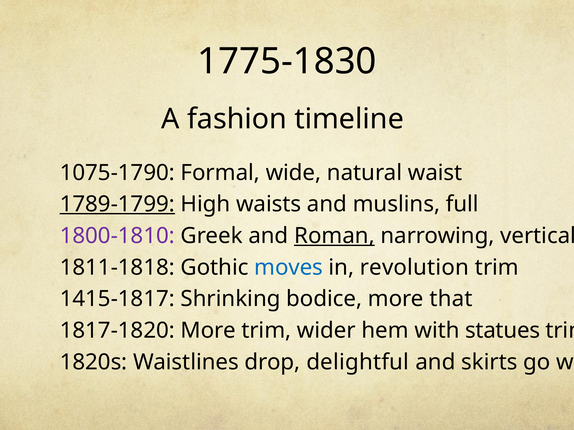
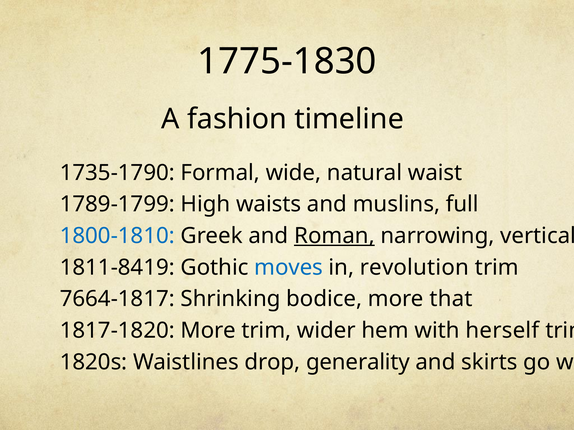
1075-1790: 1075-1790 -> 1735-1790
1789-1799 underline: present -> none
1800-1810 colour: purple -> blue
1811-1818: 1811-1818 -> 1811-8419
1415-1817: 1415-1817 -> 7664-1817
statues: statues -> herself
delightful: delightful -> generality
